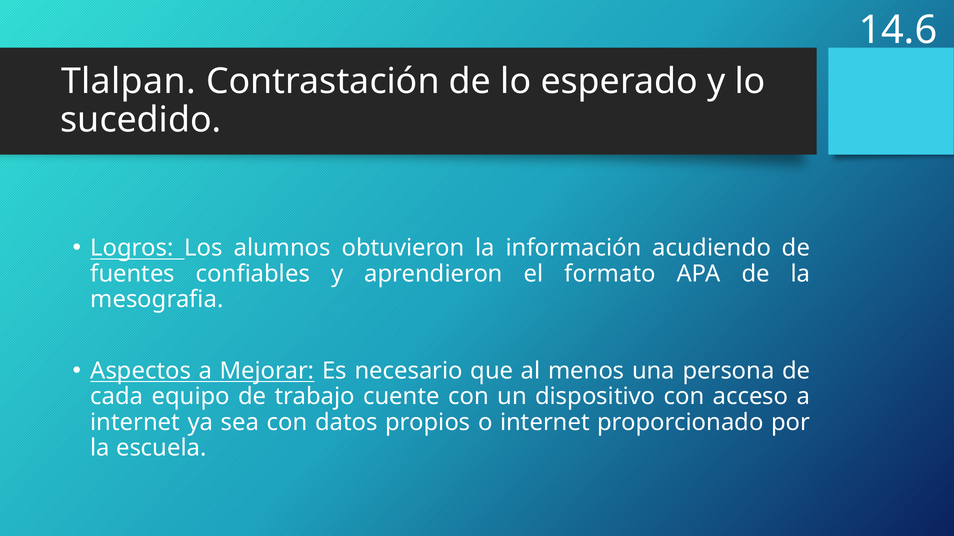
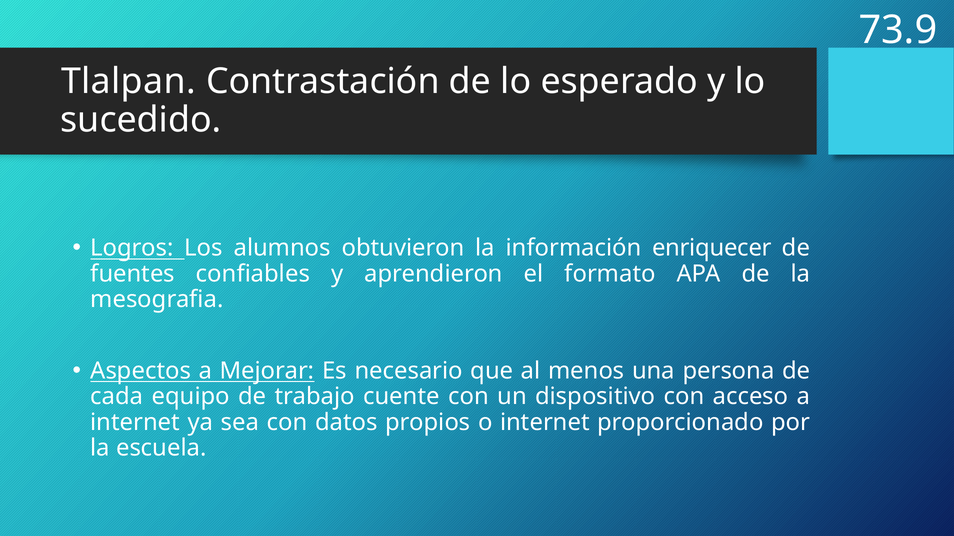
14.6: 14.6 -> 73.9
acudiendo: acudiendo -> enriquecer
